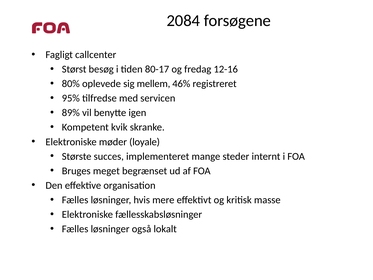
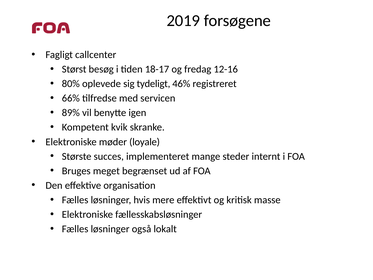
2084: 2084 -> 2019
80-17: 80-17 -> 18-17
mellem: mellem -> tydeligt
95%: 95% -> 66%
